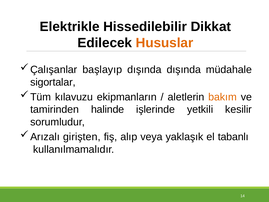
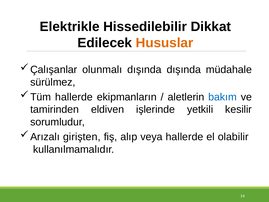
başlayıp: başlayıp -> olunmalı
sigortalar: sigortalar -> sürülmez
kılavuzu at (74, 97): kılavuzu -> hallerde
bakım colour: orange -> blue
halinde: halinde -> eldiven
veya yaklaşık: yaklaşık -> hallerde
tabanlı: tabanlı -> olabilir
